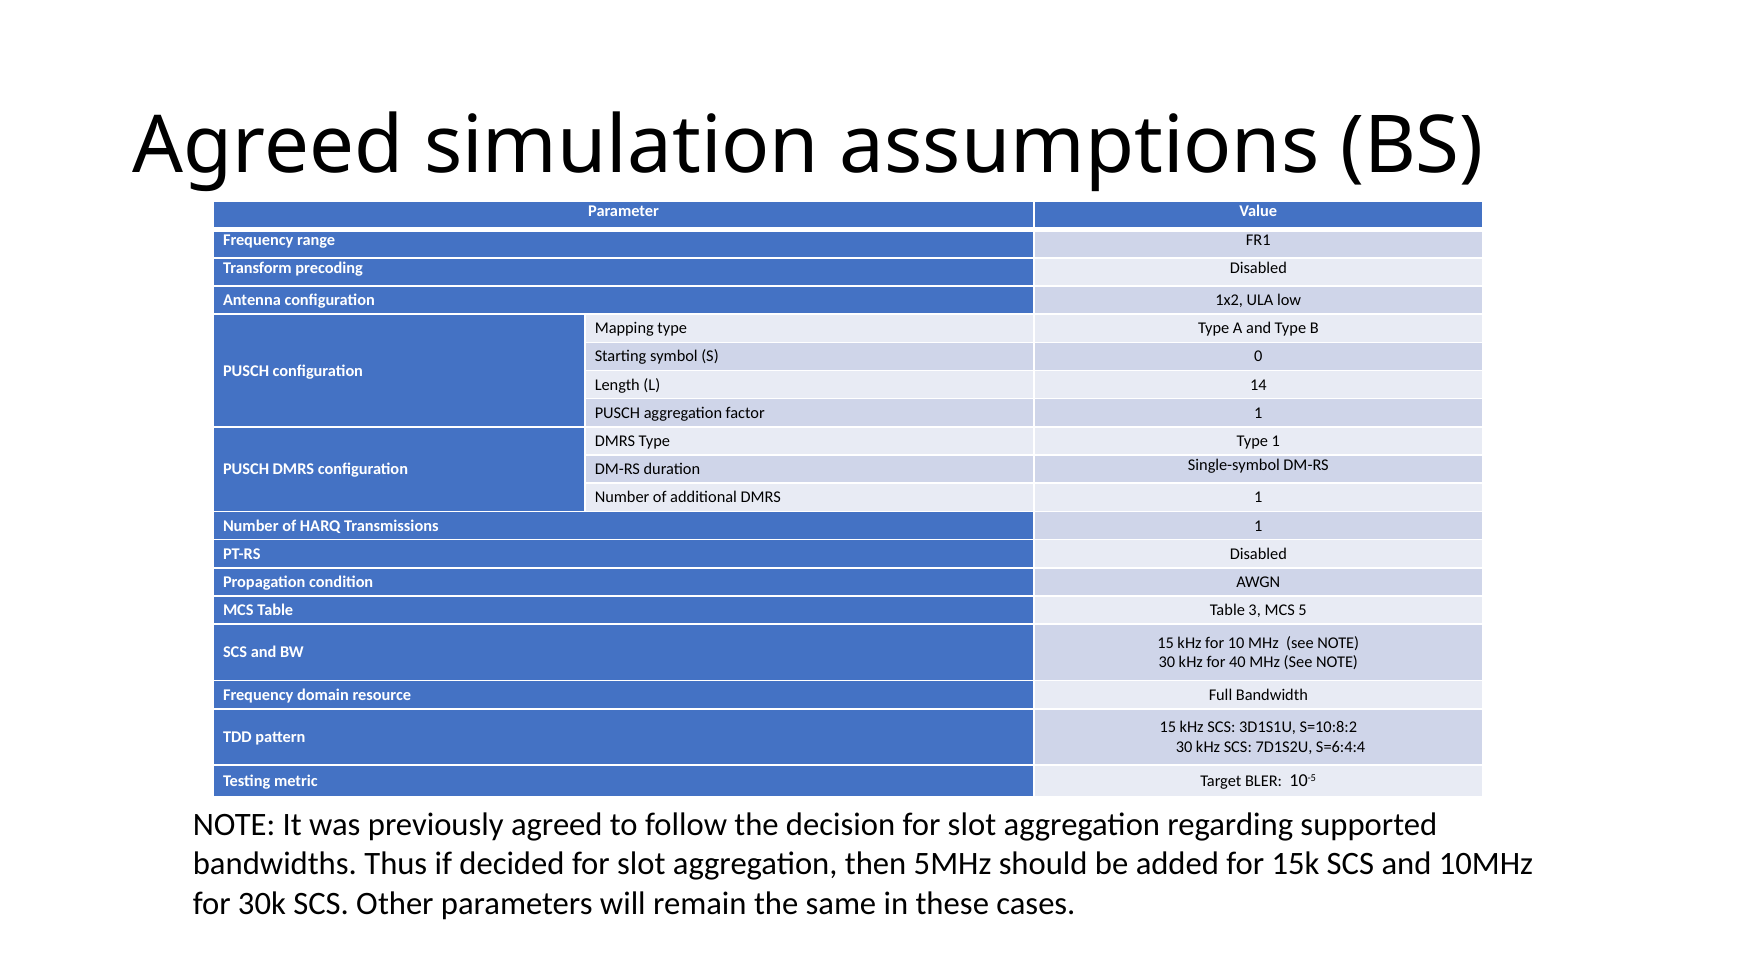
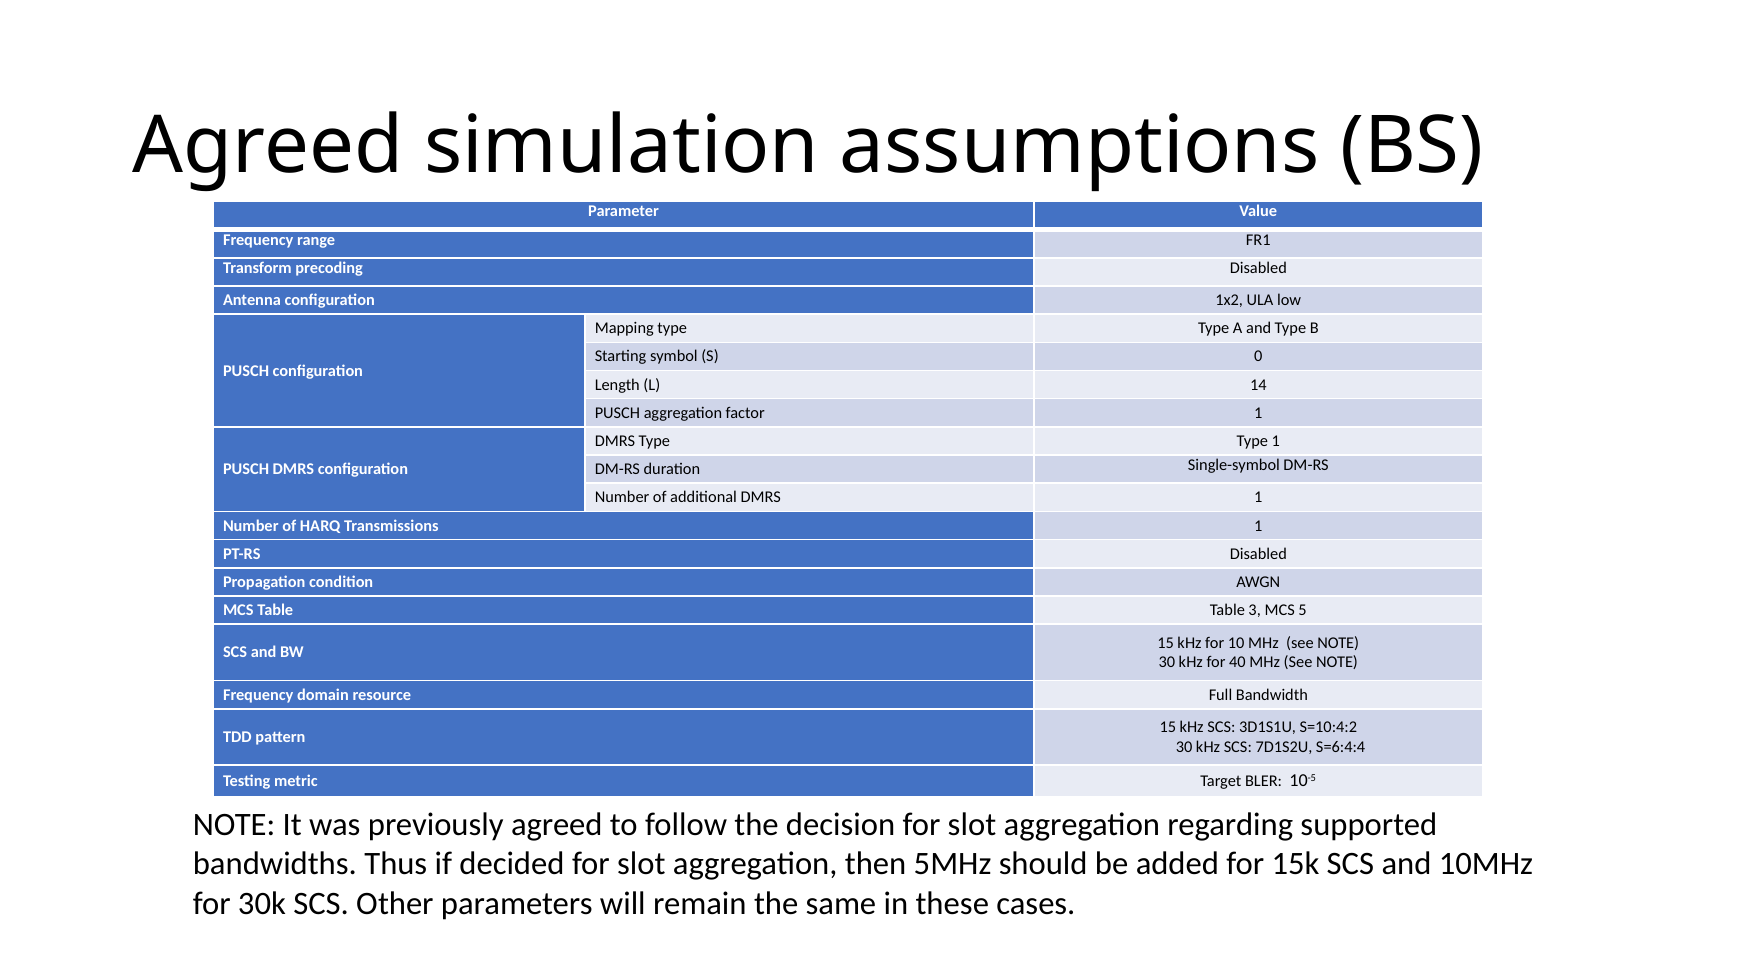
S=10:8:2: S=10:8:2 -> S=10:4:2
